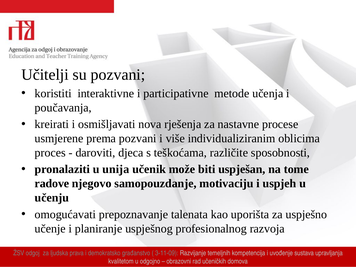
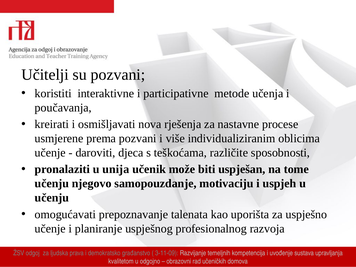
proces at (50, 153): proces -> učenje
radove at (52, 184): radove -> učenju
